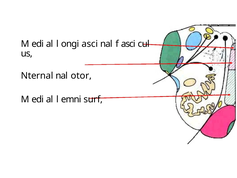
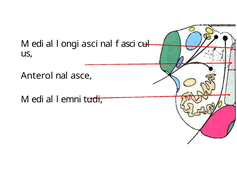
Nternal: Nternal -> Anterol
otor: otor -> asce
surf: surf -> tudi
